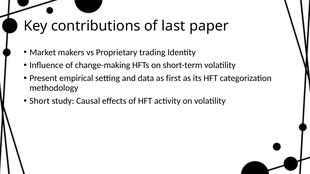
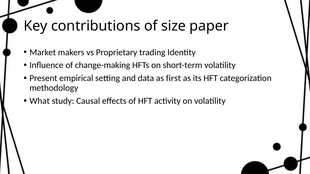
last: last -> size
Short: Short -> What
